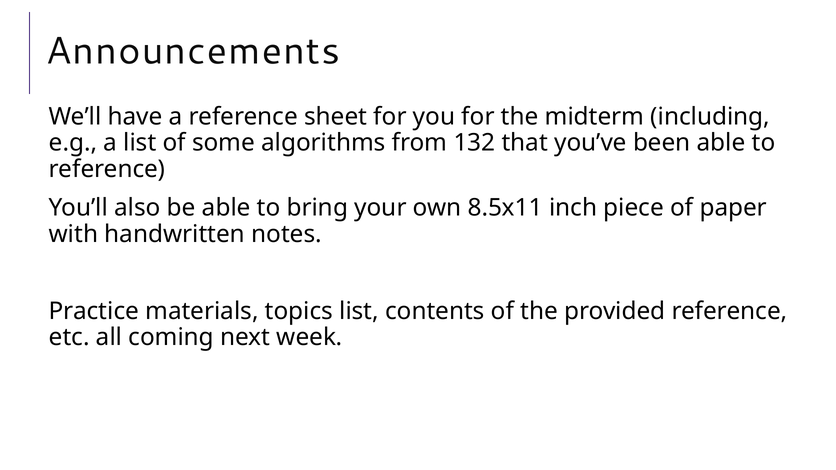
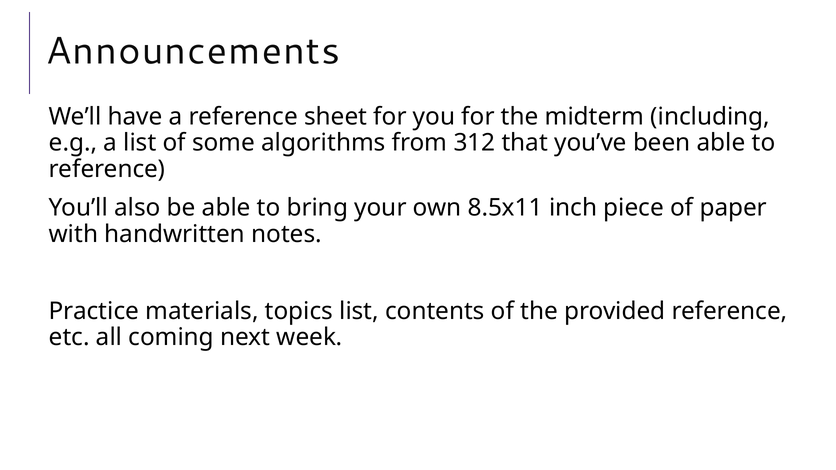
132: 132 -> 312
